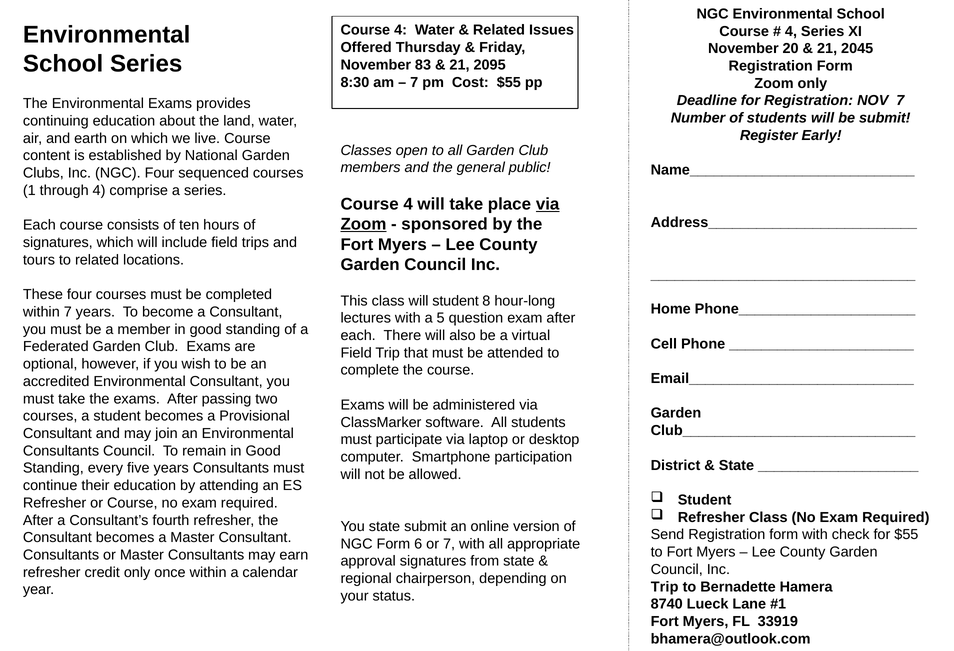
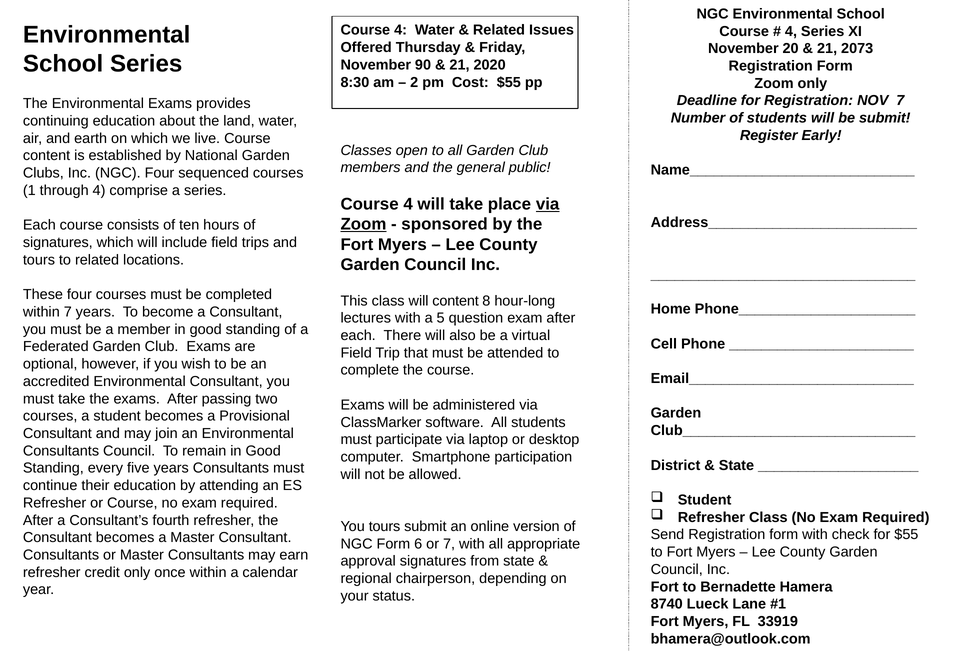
2045: 2045 -> 2073
83: 83 -> 90
2095: 2095 -> 2020
7 at (414, 82): 7 -> 2
will student: student -> content
You state: state -> tours
Trip at (665, 586): Trip -> Fort
